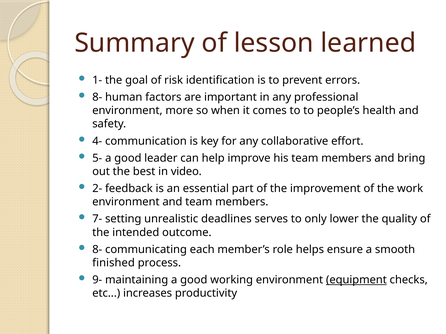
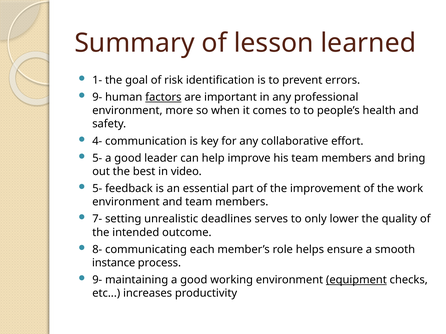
8- at (97, 97): 8- -> 9-
factors underline: none -> present
2- at (97, 189): 2- -> 5-
finished: finished -> instance
